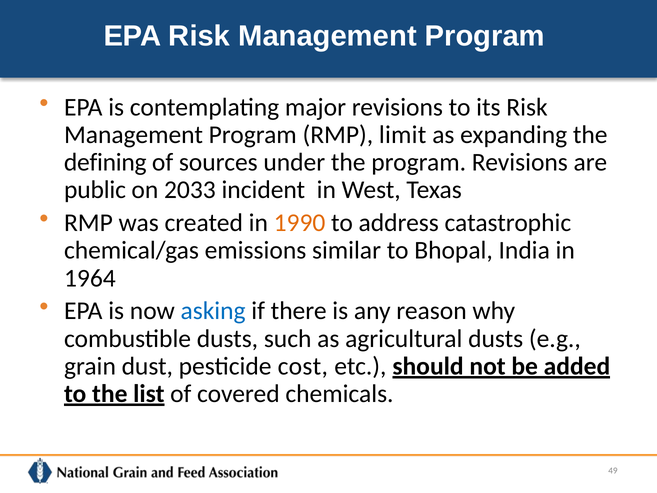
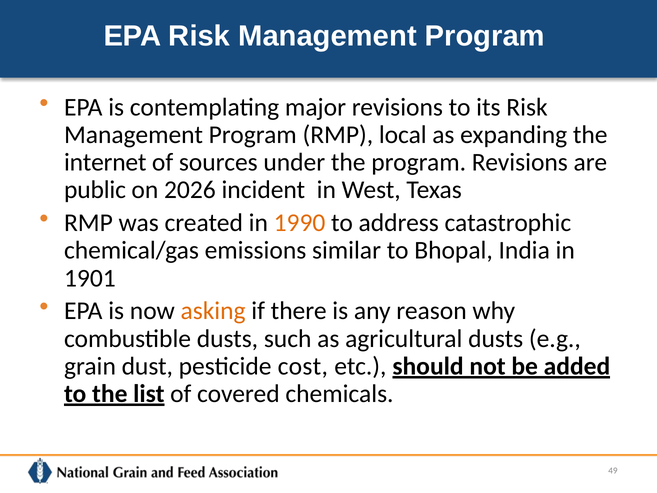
limit: limit -> local
defining: defining -> internet
2033: 2033 -> 2026
1964: 1964 -> 1901
asking colour: blue -> orange
